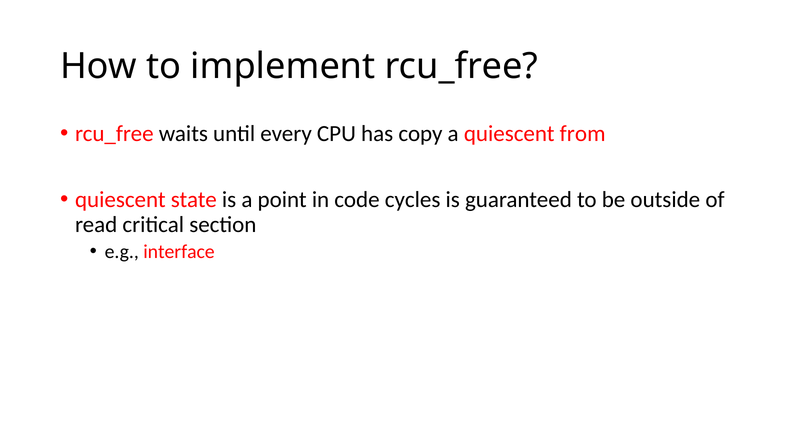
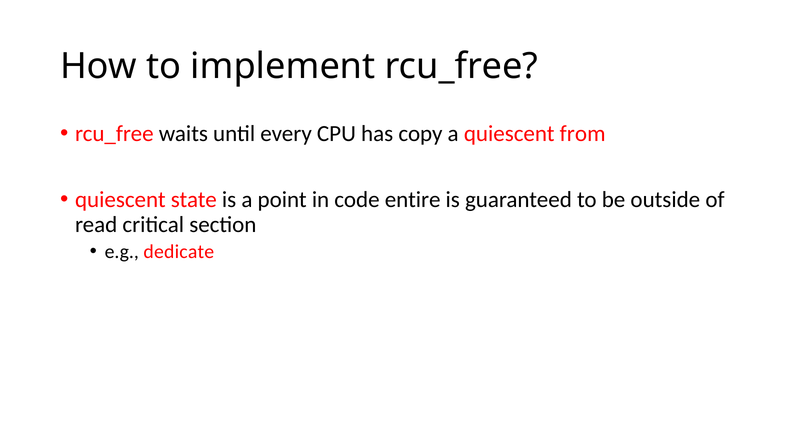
cycles: cycles -> entire
interface: interface -> dedicate
